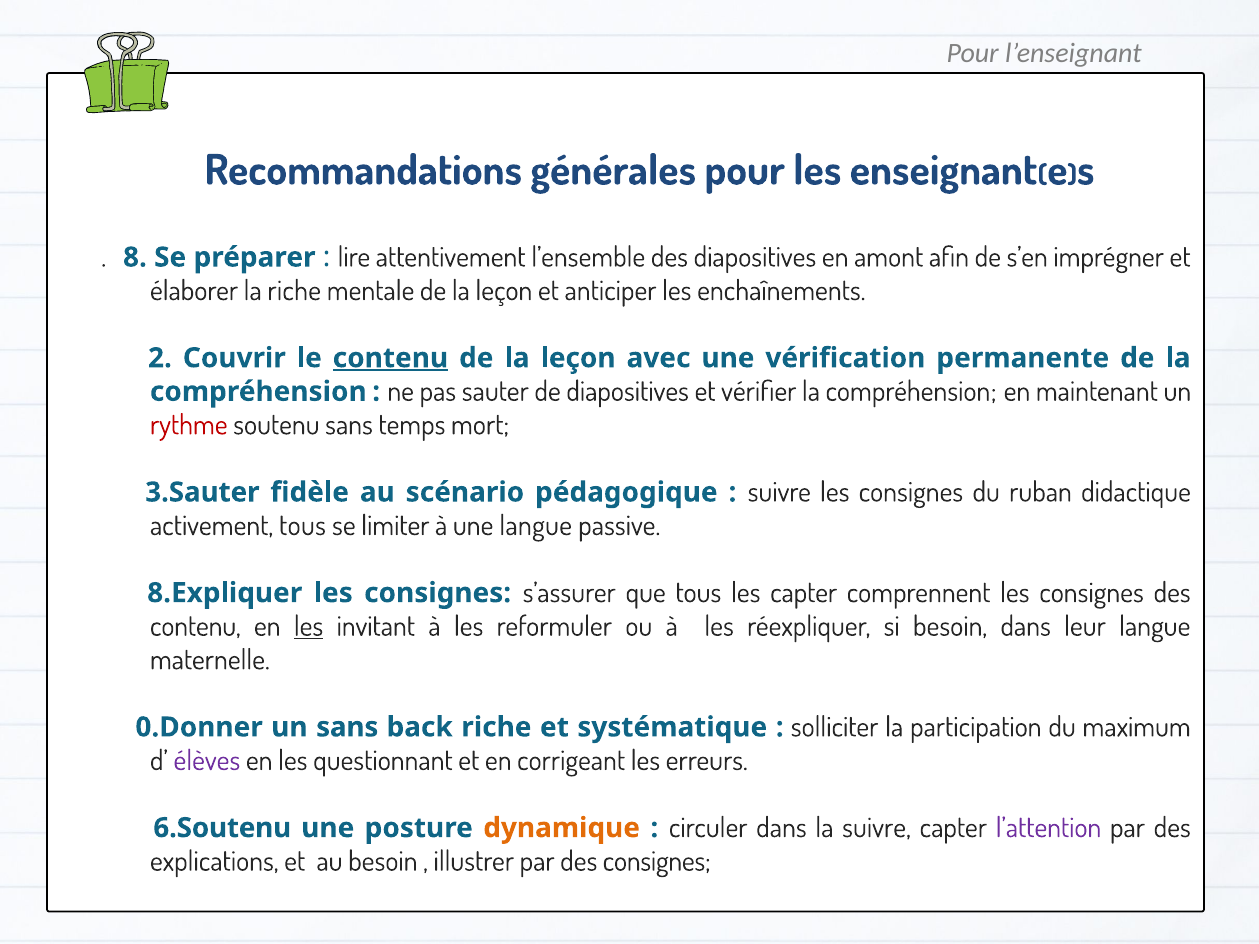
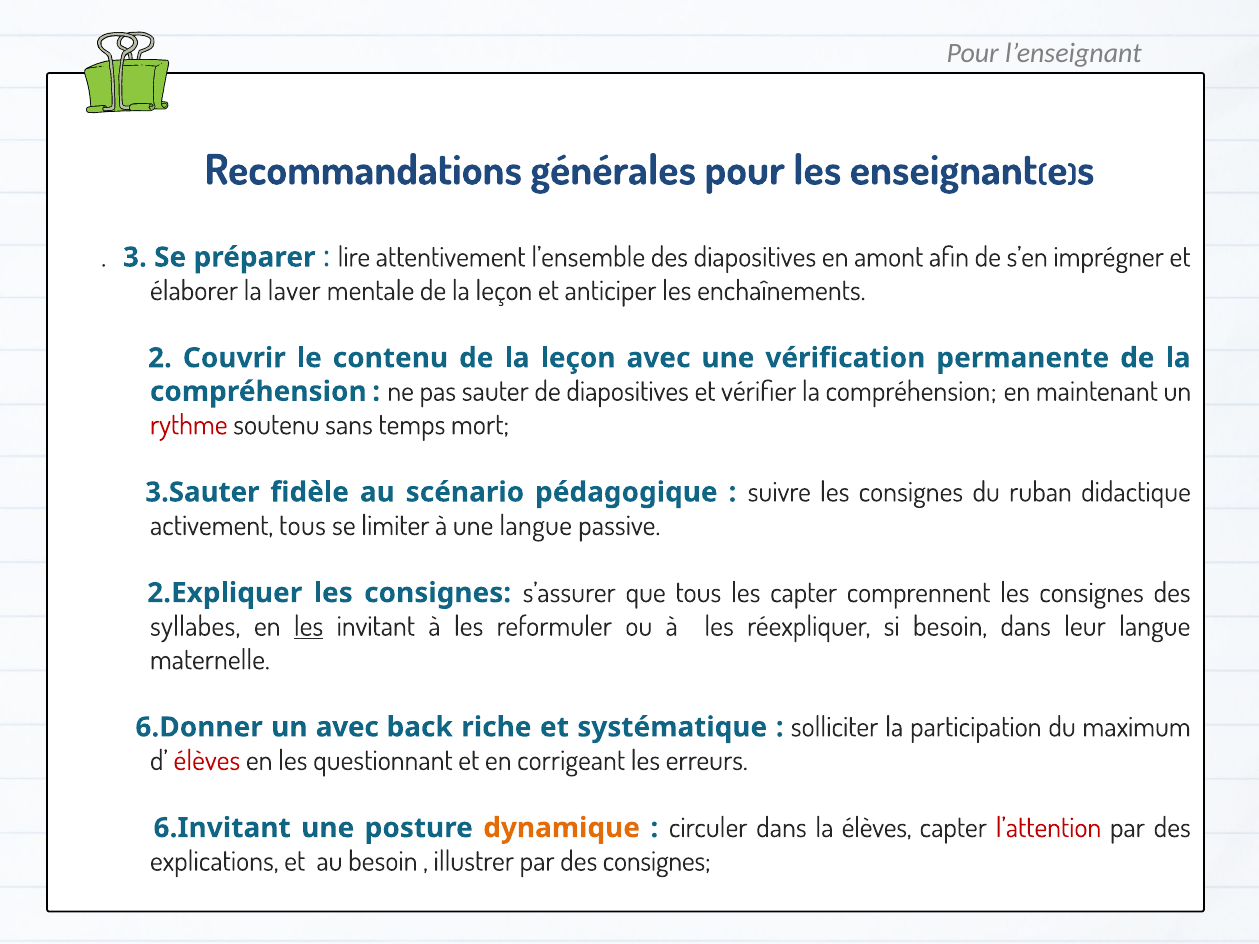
8: 8 -> 3
la riche: riche -> laver
contenu at (390, 358) underline: present -> none
8.Expliquer: 8.Expliquer -> 2.Expliquer
contenu at (195, 627): contenu -> syllabes
0.Donner: 0.Donner -> 6.Donner
un sans: sans -> avec
élèves at (207, 761) colour: purple -> red
6.Soutenu: 6.Soutenu -> 6.Invitant
la suivre: suivre -> élèves
l’attention colour: purple -> red
